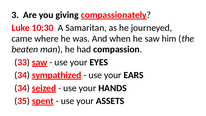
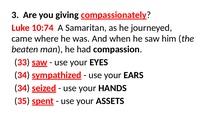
10:30: 10:30 -> 10:74
